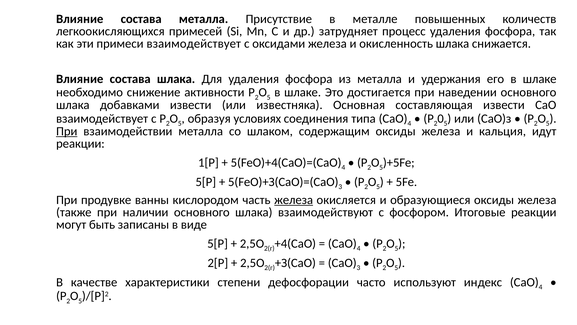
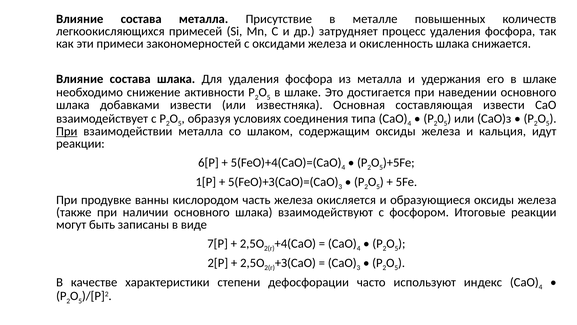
примеси взаимодействует: взаимодействует -> закономерностей
1[Р: 1[Р -> 6[Р
5[Р at (206, 182): 5[Р -> 1[Р
железа at (294, 200) underline: present -> none
5[Р at (218, 243): 5[Р -> 7[Р
